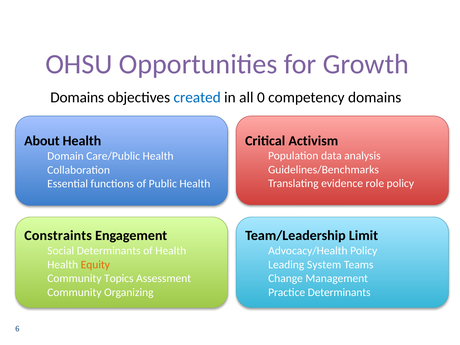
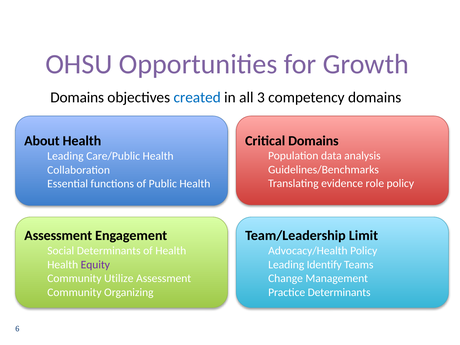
0: 0 -> 3
Critical Activism: Activism -> Domains
Domain at (65, 156): Domain -> Leading
Constraints at (58, 236): Constraints -> Assessment
Equity colour: orange -> purple
System: System -> Identify
Topics: Topics -> Utilize
